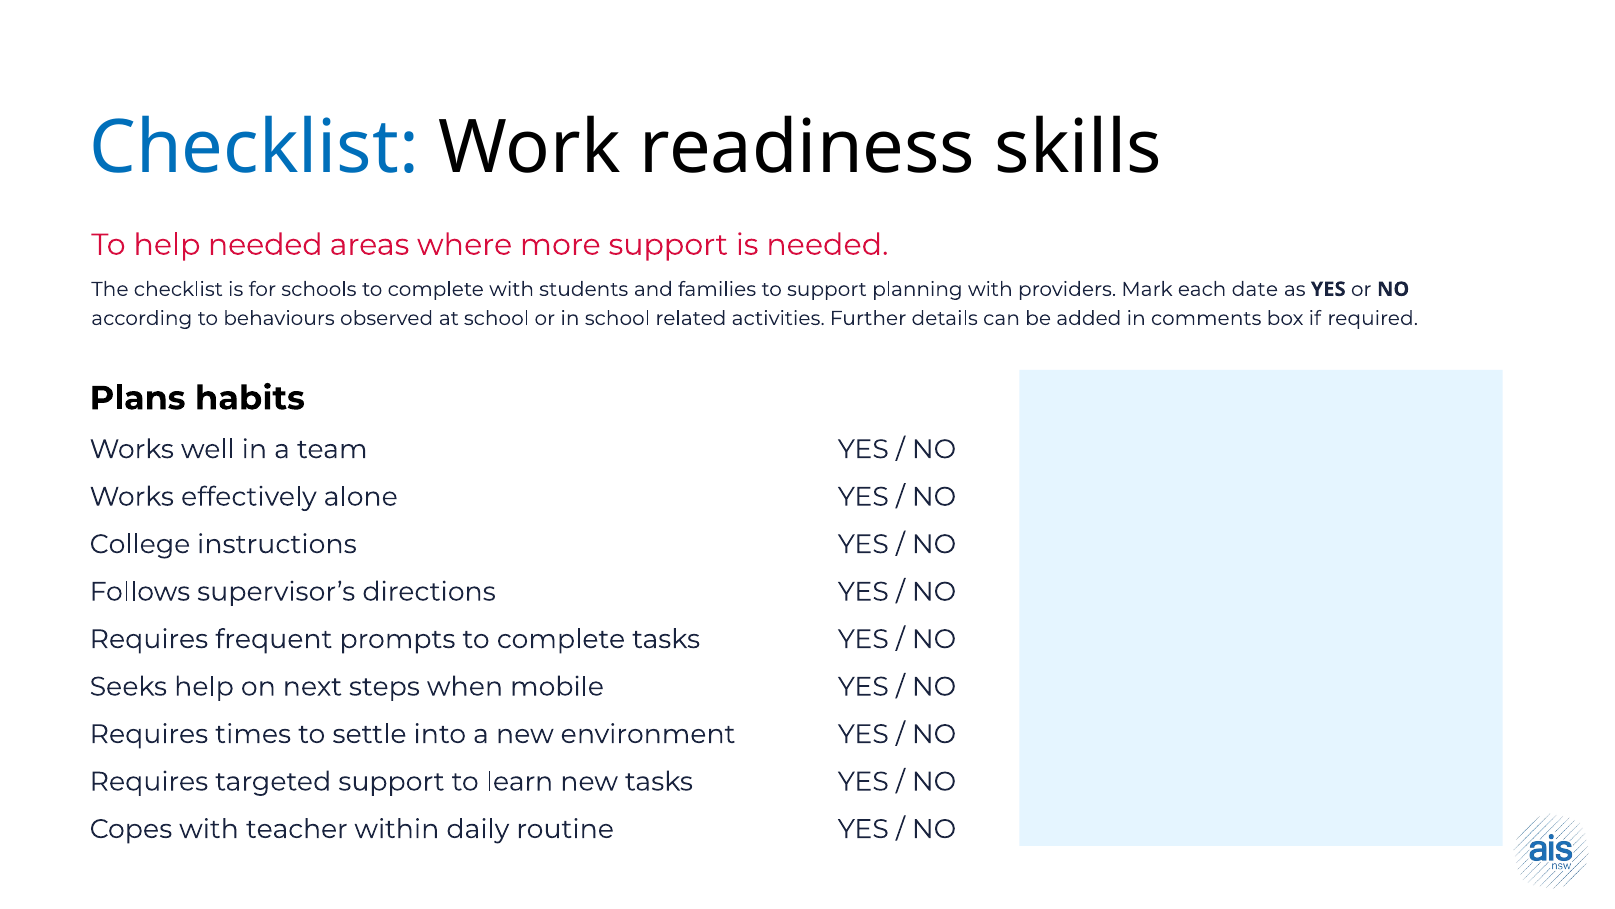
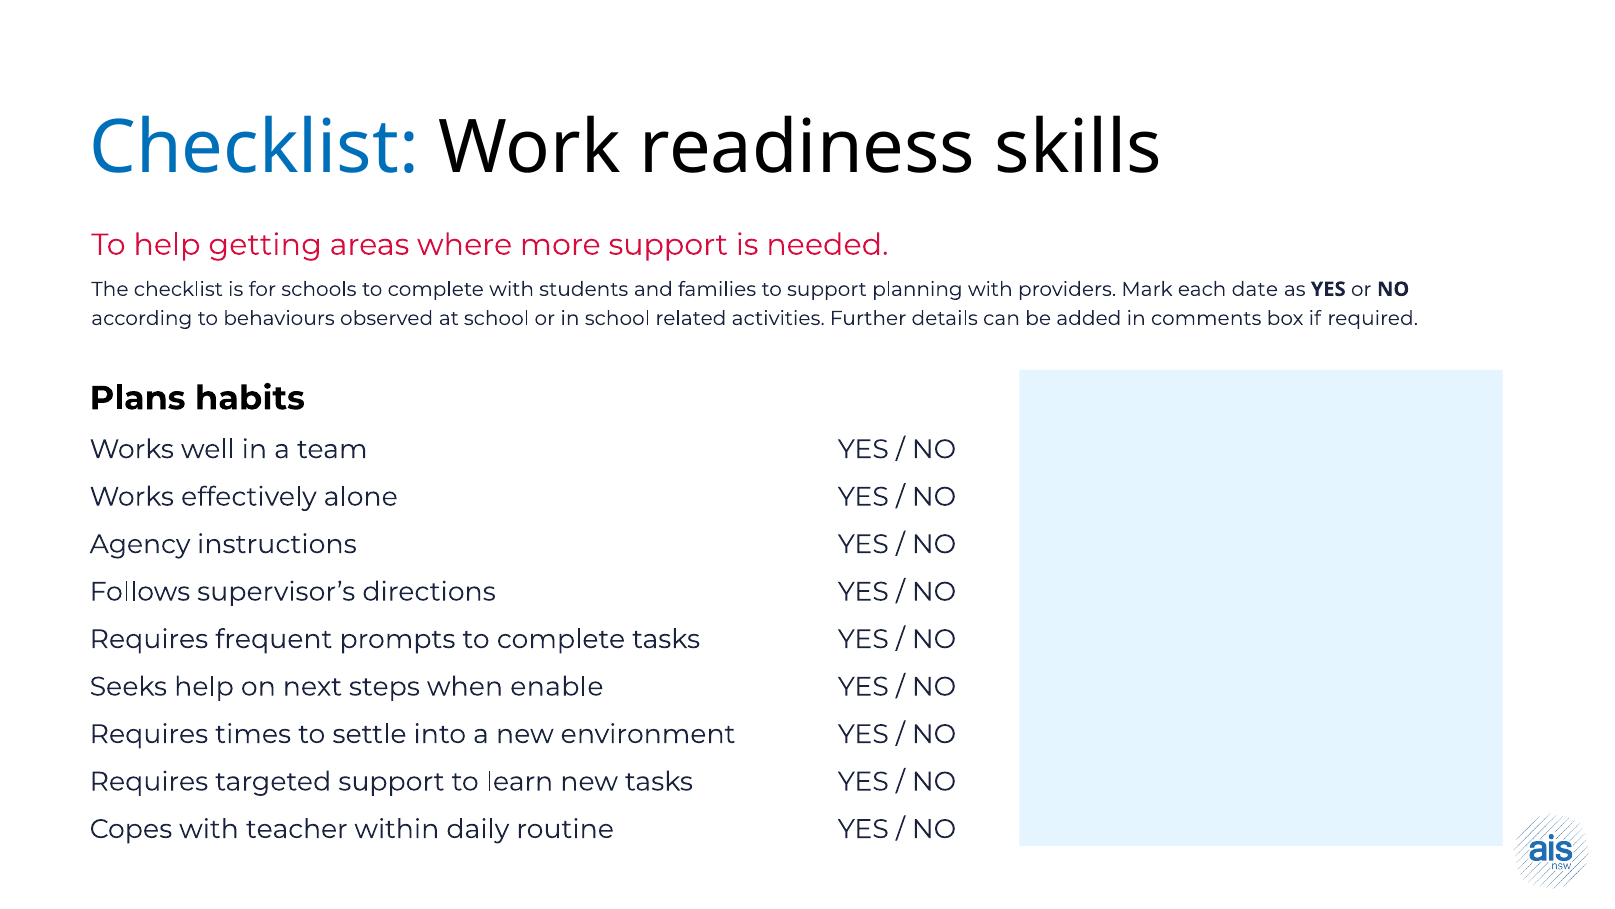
help needed: needed -> getting
College: College -> Agency
mobile: mobile -> enable
